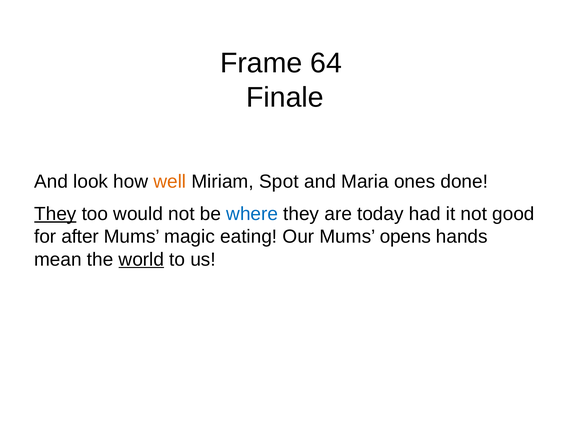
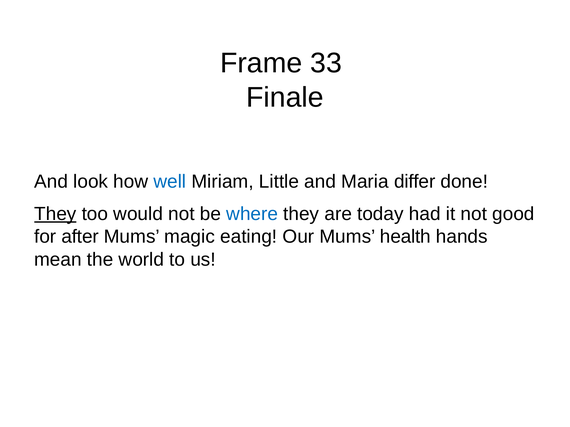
64: 64 -> 33
well colour: orange -> blue
Spot: Spot -> Little
ones: ones -> differ
opens: opens -> health
world underline: present -> none
